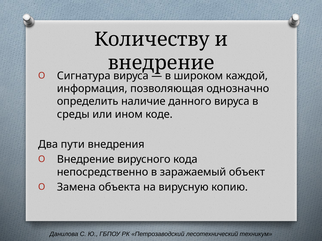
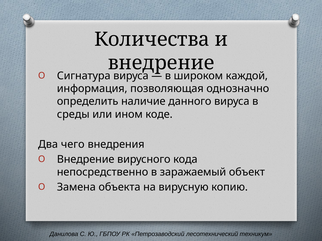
Количеству: Количеству -> Количества
пути: пути -> чего
